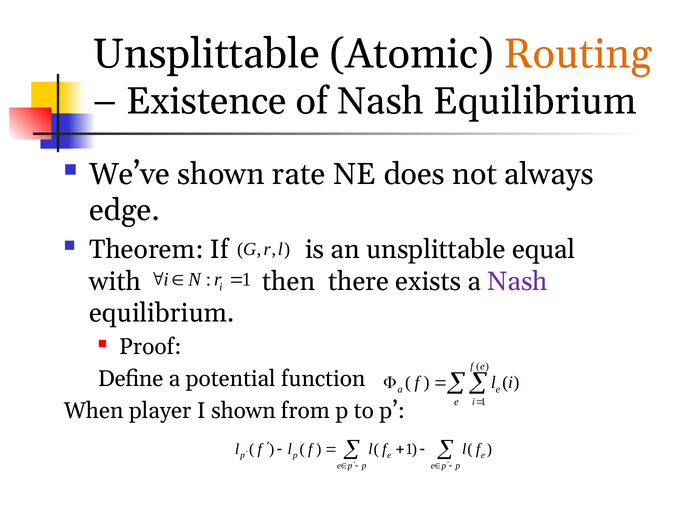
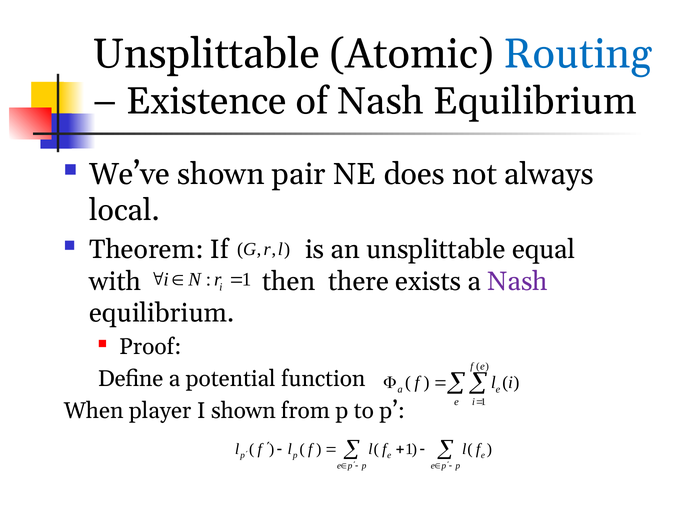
Routing colour: orange -> blue
rate: rate -> pair
edge: edge -> local
